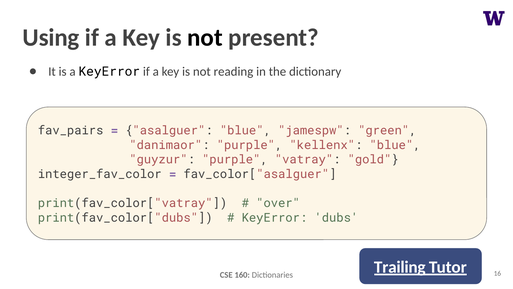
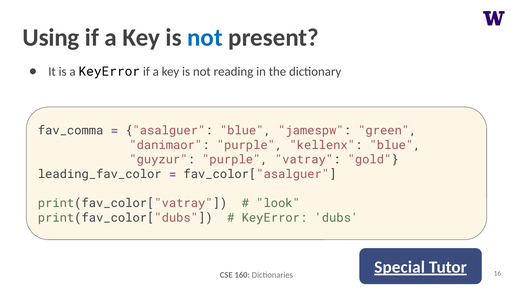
not at (205, 38) colour: black -> blue
fav_pairs: fav_pairs -> fav_comma
integer_fav_color: integer_fav_color -> leading_fav_color
over: over -> look
Trailing: Trailing -> Special
